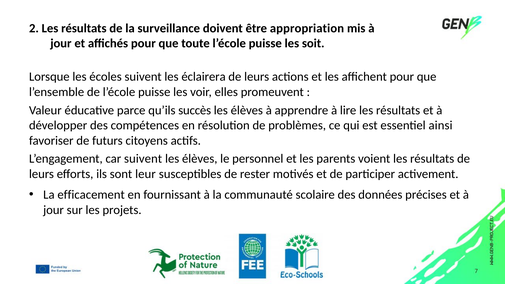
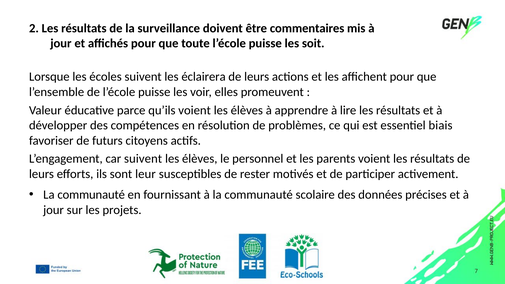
appropriation: appropriation -> commentaires
qu’ils succès: succès -> voient
ainsi: ainsi -> biais
efficacement at (91, 195): efficacement -> communauté
